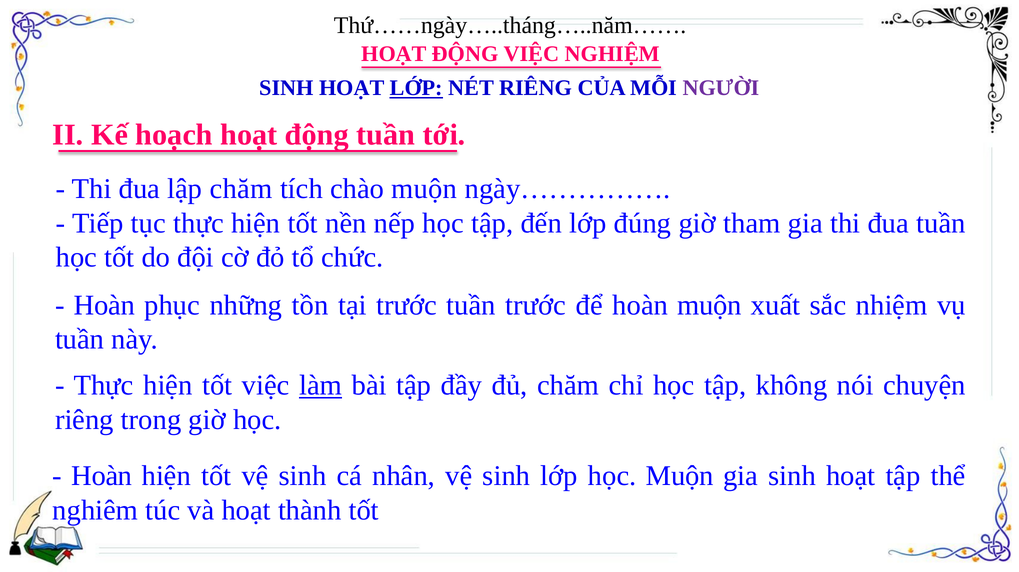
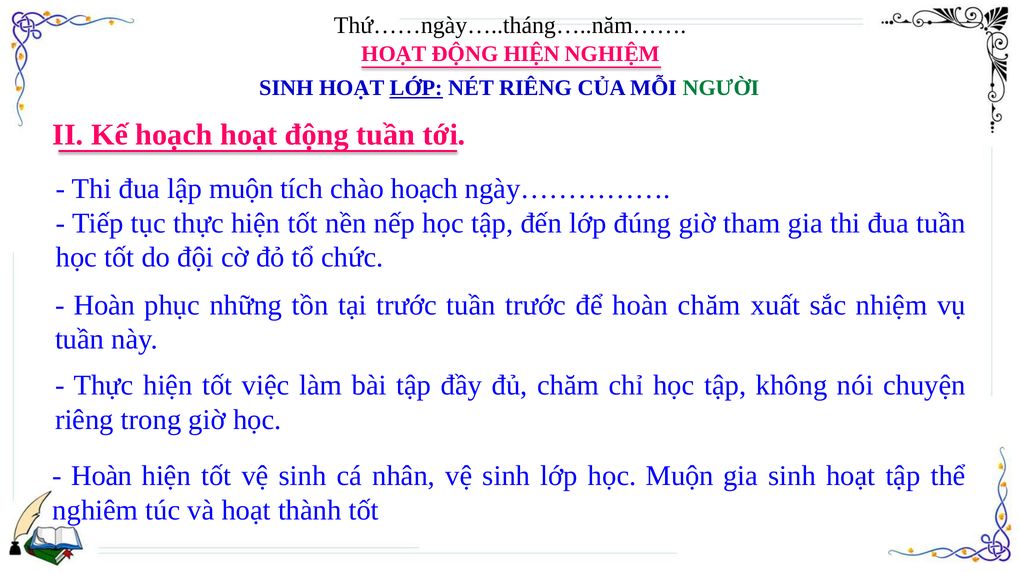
ĐỘNG VIỆC: VIỆC -> HIỆN
NGƯỜI colour: purple -> green
lập chăm: chăm -> muộn
chào muộn: muộn -> hoạch
hoàn muộn: muộn -> chăm
làm underline: present -> none
